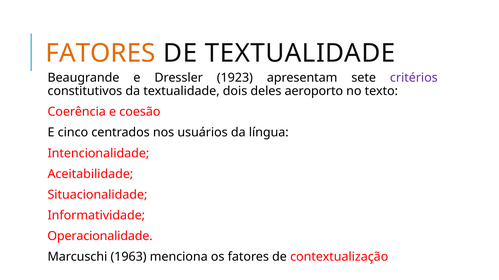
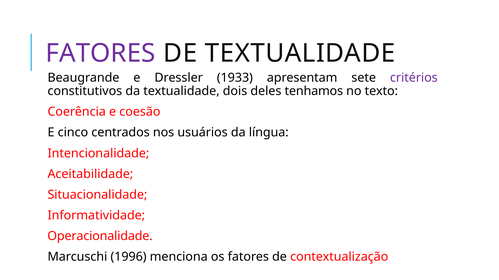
FATORES at (101, 54) colour: orange -> purple
1923: 1923 -> 1933
aeroporto: aeroporto -> tenhamos
1963: 1963 -> 1996
